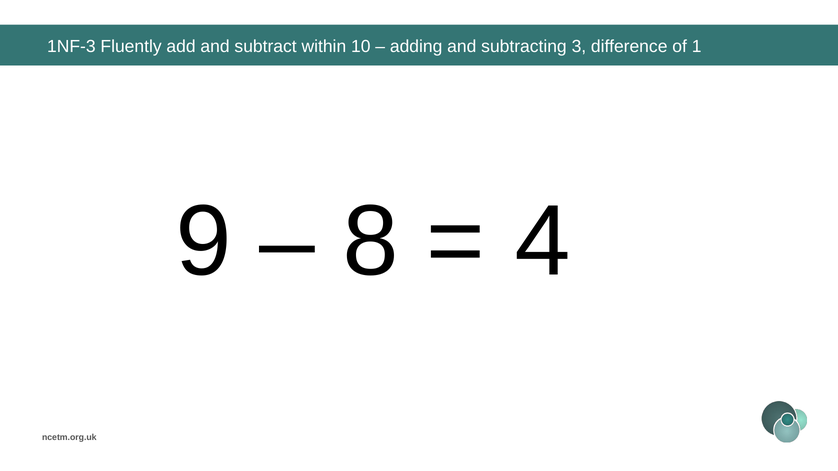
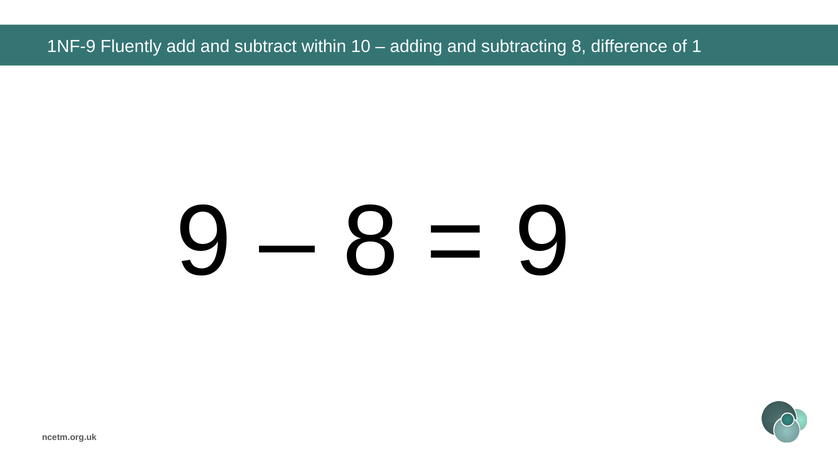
1NF-3: 1NF-3 -> 1NF-9
subtracting 3: 3 -> 8
4 at (543, 242): 4 -> 9
